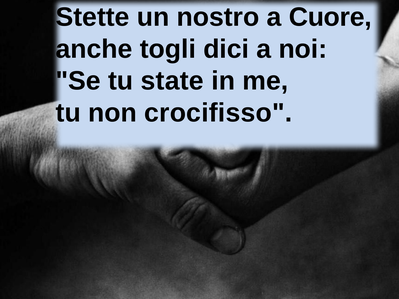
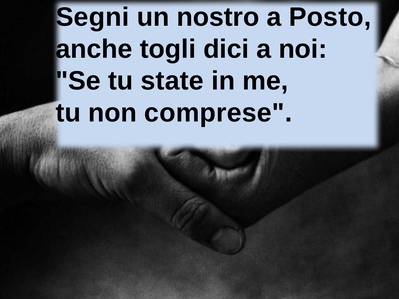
Stette: Stette -> Segni
Cuore: Cuore -> Posto
crocifisso: crocifisso -> comprese
